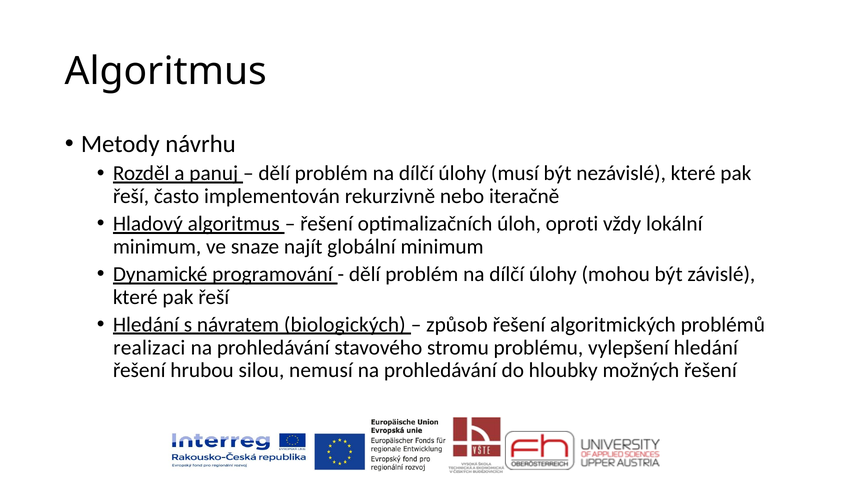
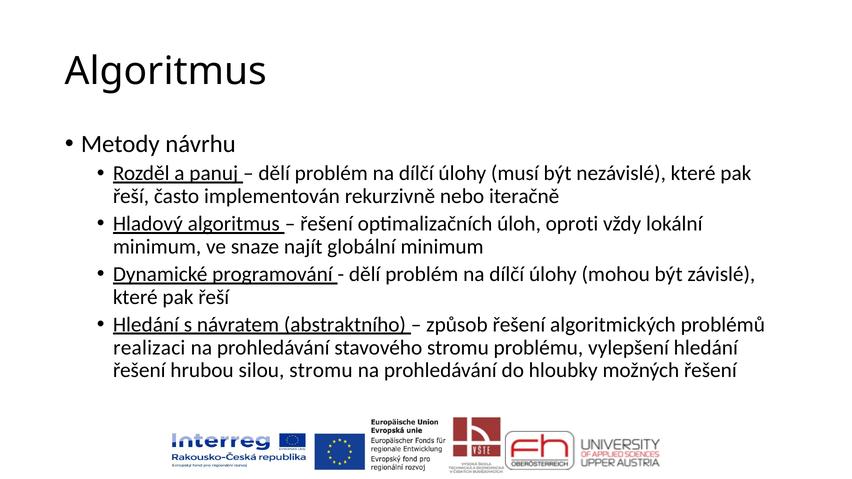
biologických: biologických -> abstraktního
silou nemusí: nemusí -> stromu
